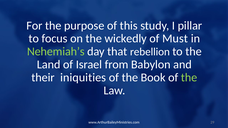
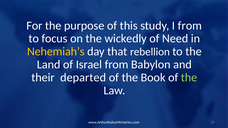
I pillar: pillar -> from
Must: Must -> Need
Nehemiah’s colour: light green -> yellow
iniquities: iniquities -> departed
